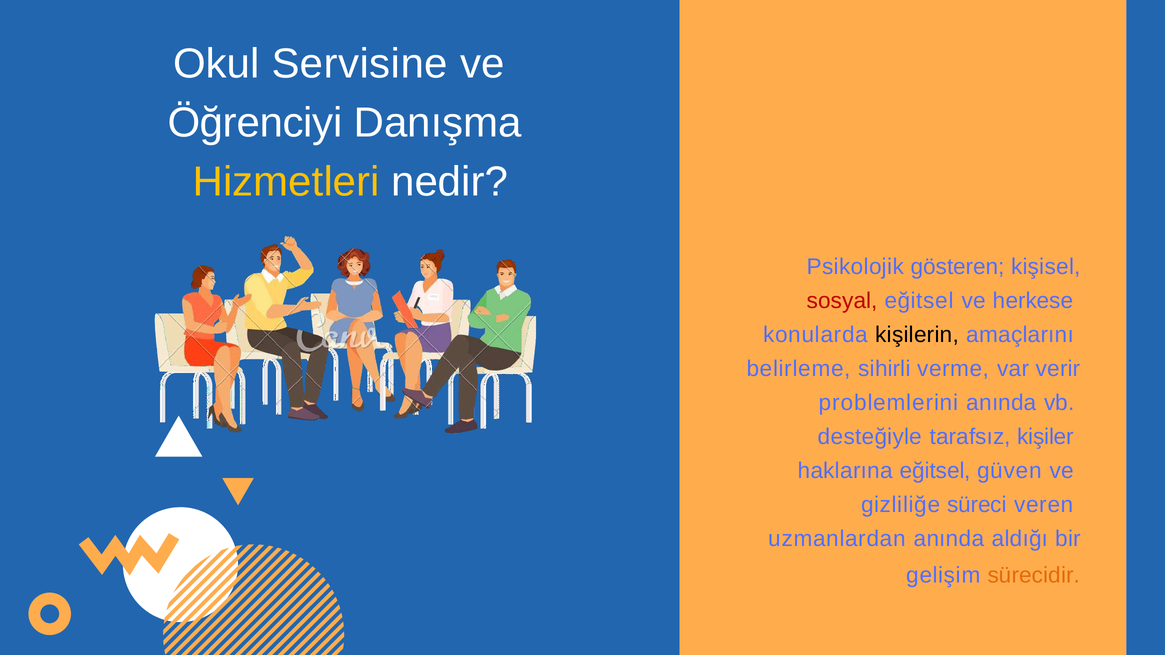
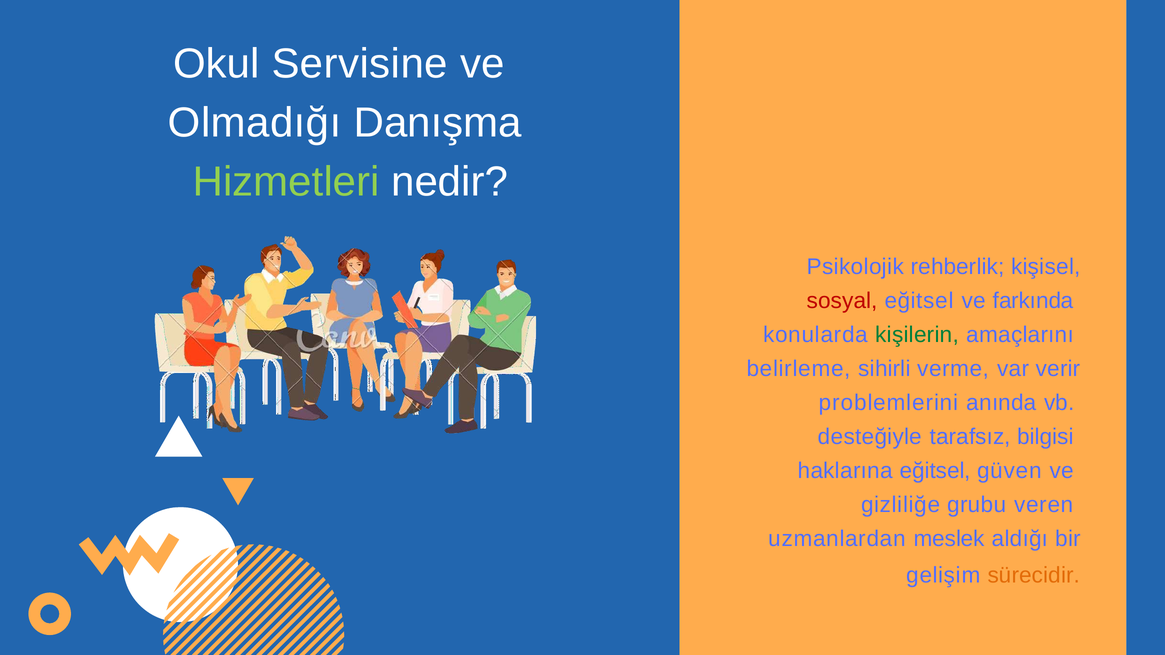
Öğrenciyi: Öğrenciyi -> Olmadığı
Hizmetleri colour: yellow -> light green
gösteren: gösteren -> rehberlik
herkese: herkese -> farkında
kişilerin colour: black -> green
kişiler: kişiler -> bilgisi
süreci: süreci -> grubu
uzmanlardan anında: anında -> meslek
